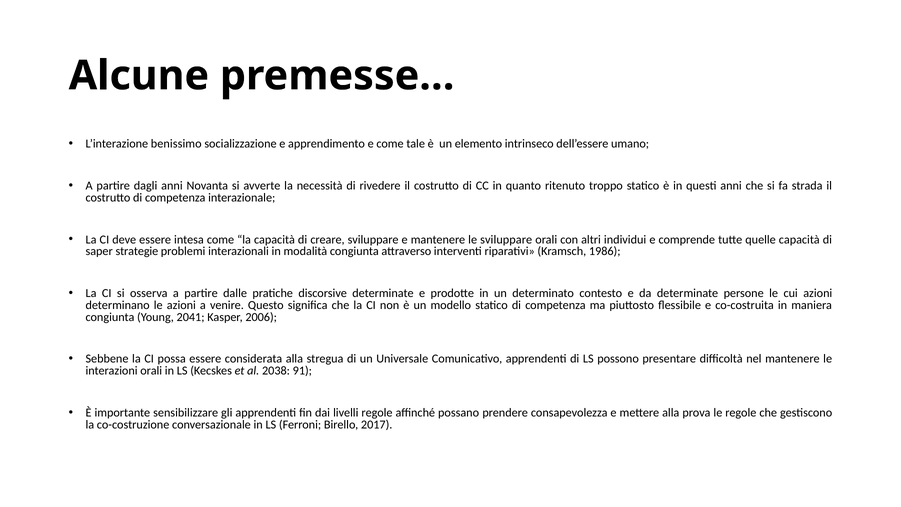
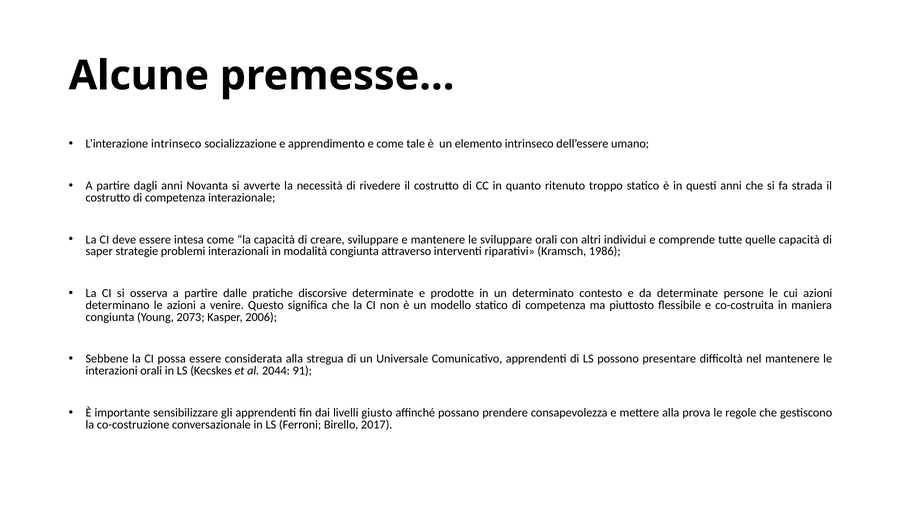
L’interazione benissimo: benissimo -> intrinseco
2041: 2041 -> 2073
2038: 2038 -> 2044
livelli regole: regole -> giusto
